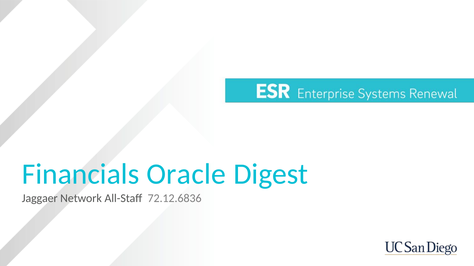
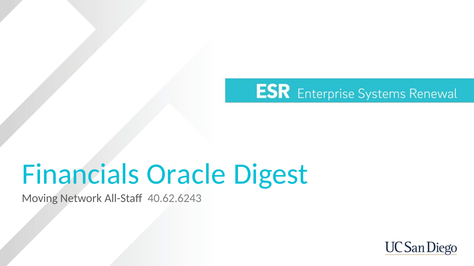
Jaggaer: Jaggaer -> Moving
72.12.6836: 72.12.6836 -> 40.62.6243
